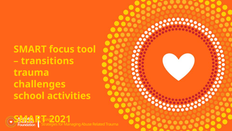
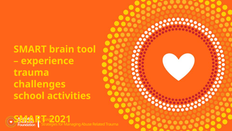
focus: focus -> brain
transitions: transitions -> experience
